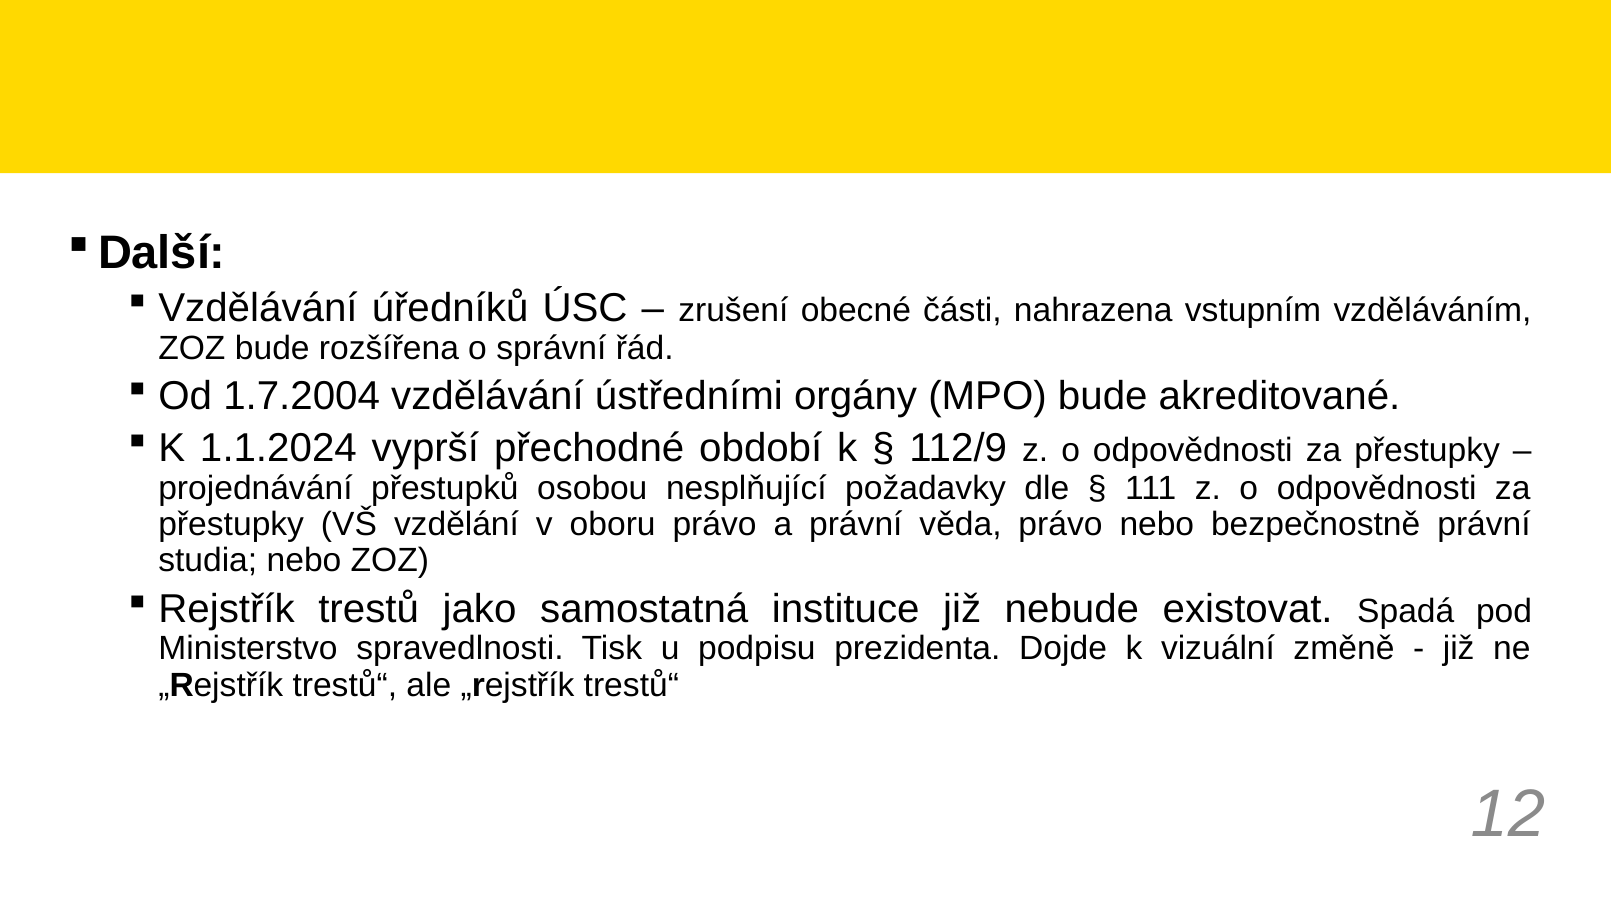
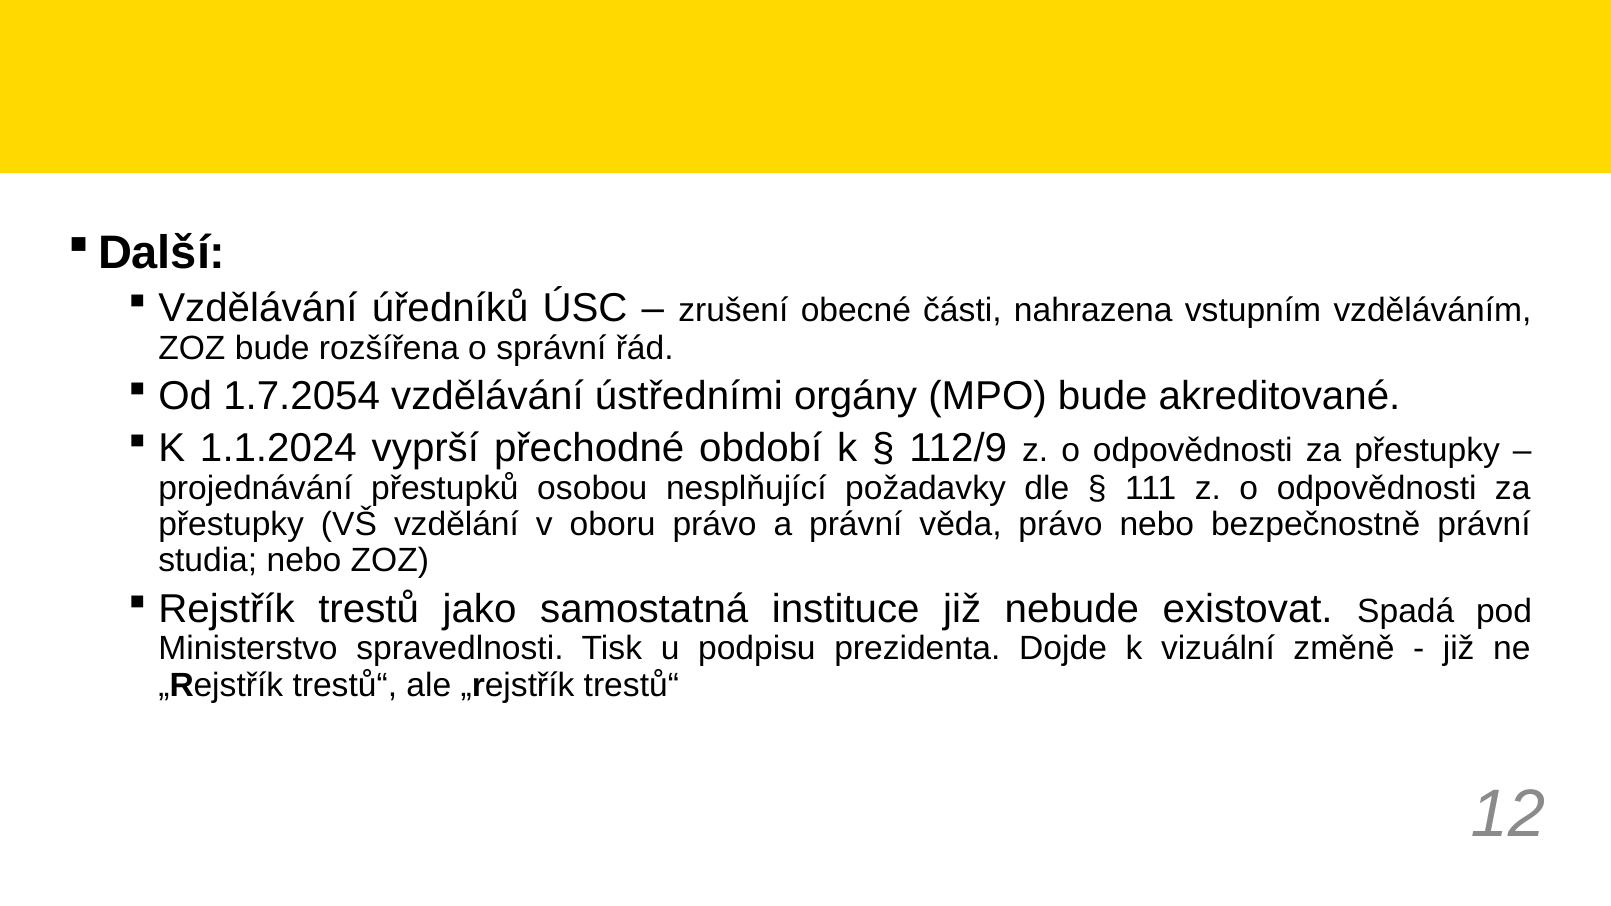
1.7.2004: 1.7.2004 -> 1.7.2054
